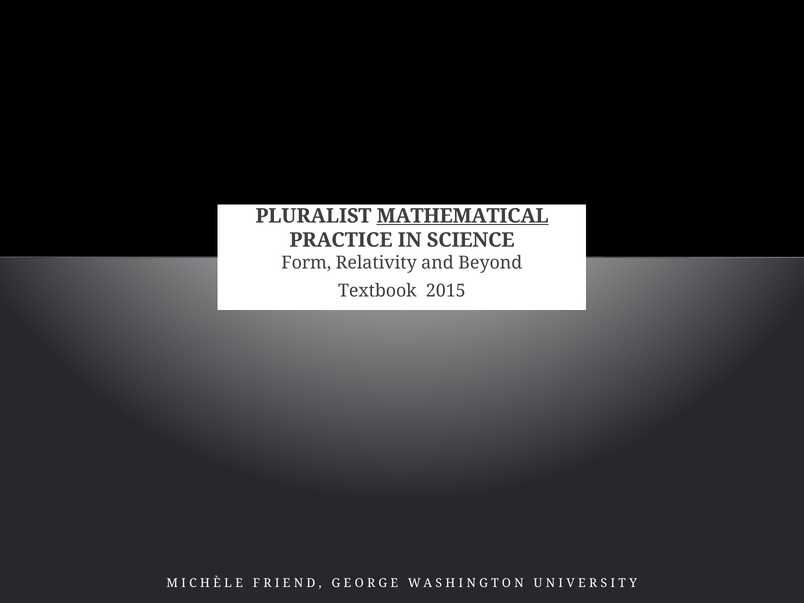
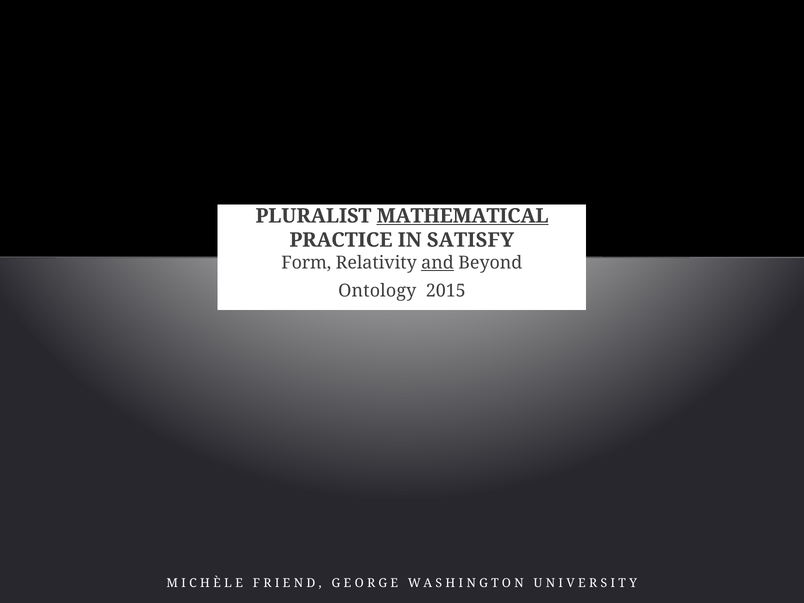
SCIENCE: SCIENCE -> SATISFY
and underline: none -> present
Textbook: Textbook -> Ontology
